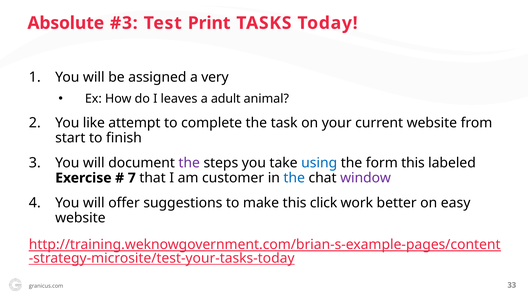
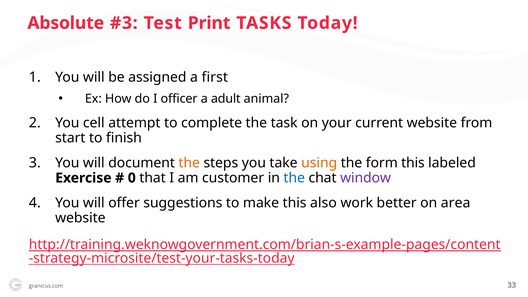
very: very -> first
leaves: leaves -> officer
like: like -> cell
the at (189, 163) colour: purple -> orange
using colour: blue -> orange
7: 7 -> 0
click: click -> also
easy: easy -> area
